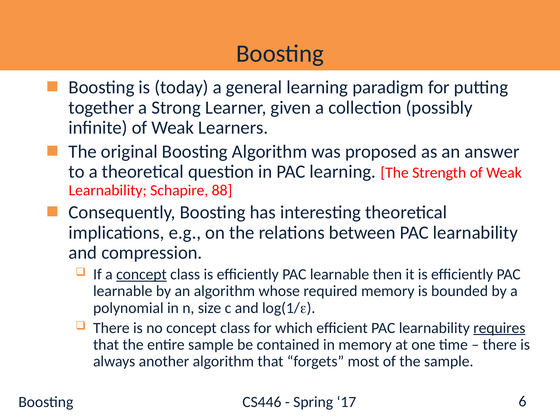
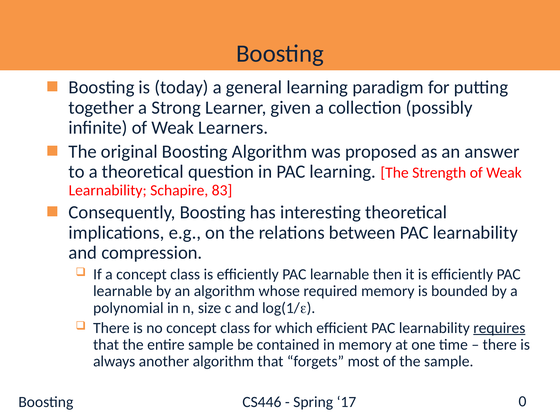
88: 88 -> 83
concept at (141, 274) underline: present -> none
6: 6 -> 0
